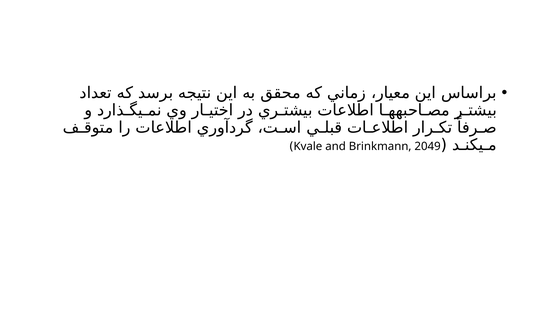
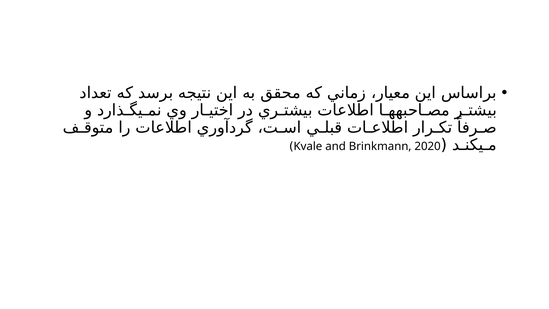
2049: 2049 -> 2020
